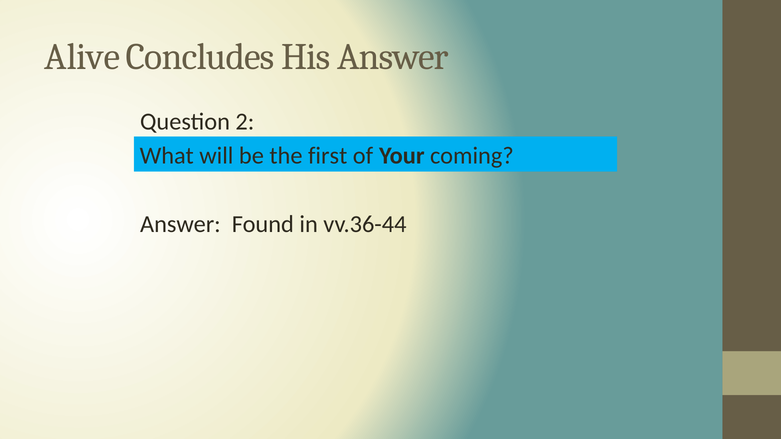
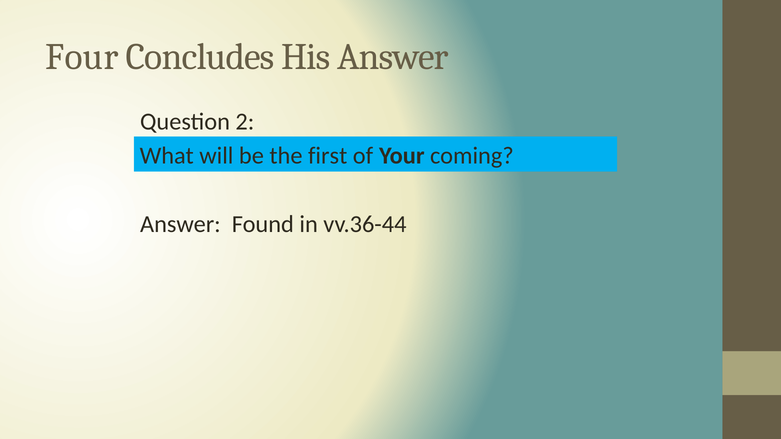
Alive: Alive -> Four
